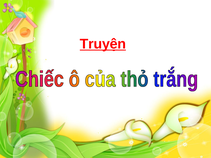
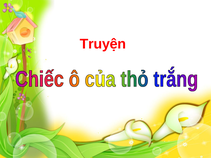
Truyện underline: present -> none
